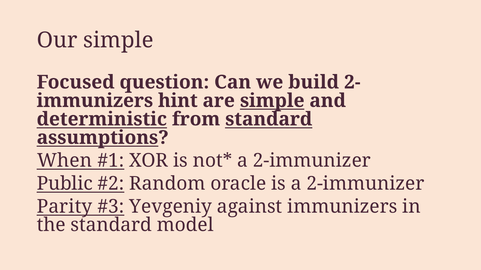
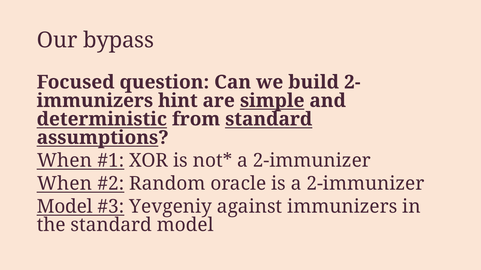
Our simple: simple -> bypass
Public at (65, 184): Public -> When
Parity at (65, 207): Parity -> Model
